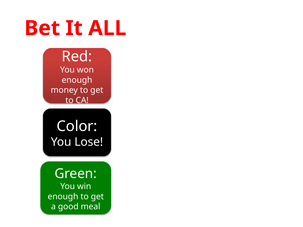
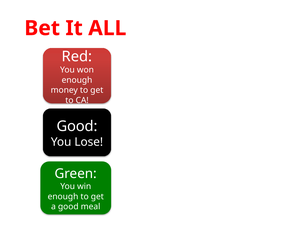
Color at (77, 127): Color -> Good
